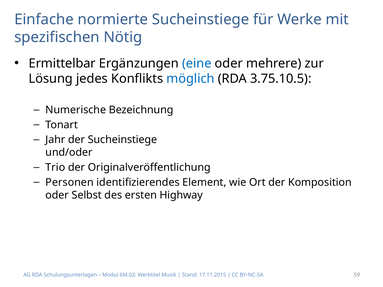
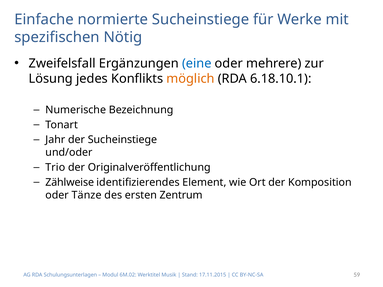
Ermittelbar: Ermittelbar -> Zweifelsfall
möglich colour: blue -> orange
3.75.10.5: 3.75.10.5 -> 6.18.10.1
Personen: Personen -> Zählweise
Selbst: Selbst -> Tänze
Highway: Highway -> Zentrum
